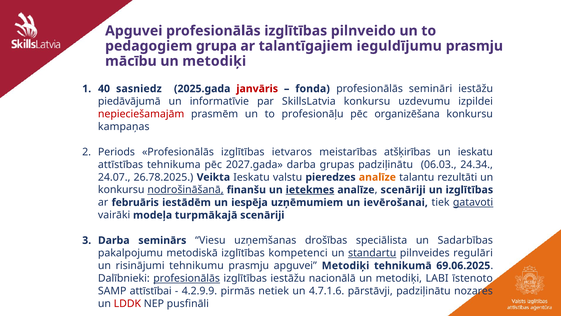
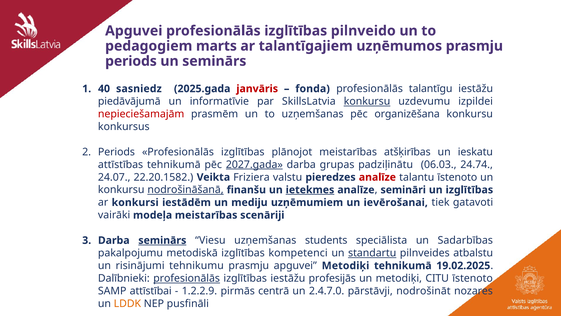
grupa: grupa -> marts
ieguldījumu: ieguldījumu -> uzņēmumos
mācību at (131, 61): mācību -> periods
metodiķi at (214, 61): metodiķi -> seminārs
semināri: semināri -> talantīgu
konkursu at (367, 101) underline: none -> present
to profesionāļu: profesionāļu -> uzņemšanas
kampaņas: kampaņas -> konkursus
ietvaros: ietvaros -> plānojot
attīstības tehnikuma: tehnikuma -> tehnikumā
2027.gada underline: none -> present
24.34: 24.34 -> 24.74
26.78.2025: 26.78.2025 -> 22.20.1582
Veikta Ieskatu: Ieskatu -> Friziera
analīze at (377, 177) colour: orange -> red
talantu rezultāti: rezultāti -> īstenoto
scenāriji at (403, 190): scenāriji -> semināri
februāris: februāris -> konkursi
iespēja: iespēja -> mediju
gatavoti underline: present -> none
modeļa turpmākajā: turpmākajā -> meistarības
seminārs at (162, 240) underline: none -> present
drošības: drošības -> students
regulāri: regulāri -> atbalstu
69.06.2025: 69.06.2025 -> 19.02.2025
nacionālā: nacionālā -> profesijās
LABI: LABI -> CITU
4.2.9.9: 4.2.9.9 -> 1.2.2.9
netiek: netiek -> centrā
4.7.1.6: 4.7.1.6 -> 2.4.7.0
pārstāvji padziļinātu: padziļinātu -> nodrošināt
LDDK colour: red -> orange
